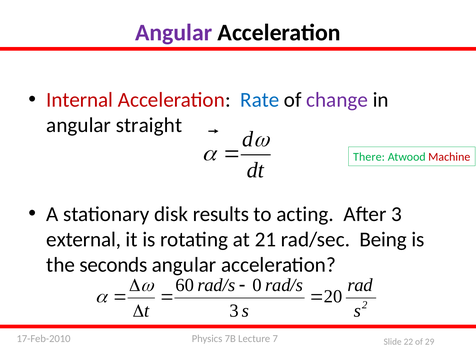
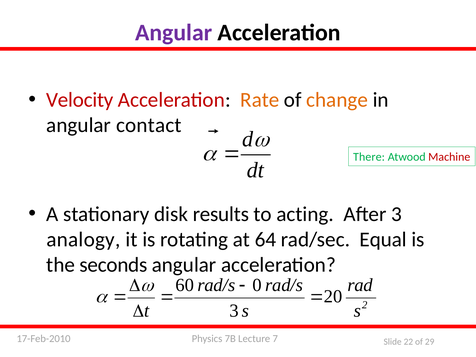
Internal: Internal -> Velocity
Rate colour: blue -> orange
change colour: purple -> orange
straight: straight -> contact
external: external -> analogy
21: 21 -> 64
Being: Being -> Equal
